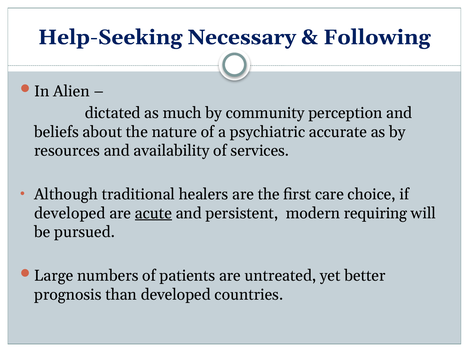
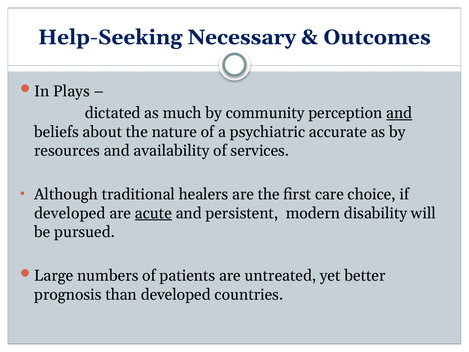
Following: Following -> Outcomes
Alien: Alien -> Plays
and at (399, 113) underline: none -> present
requiring: requiring -> disability
